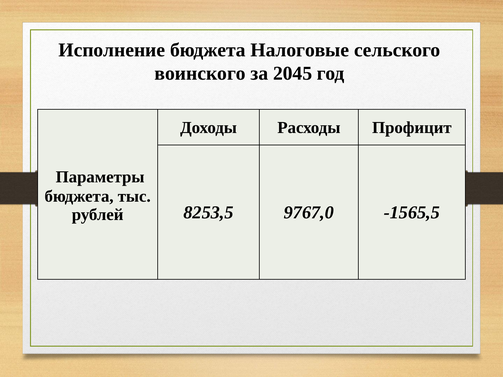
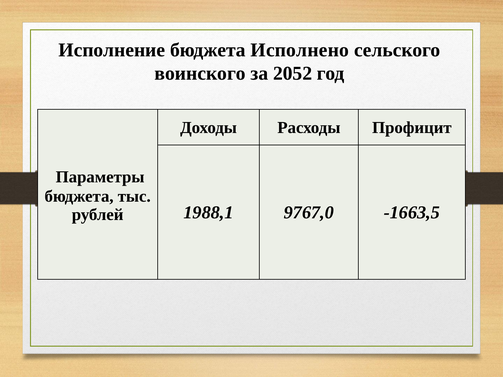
Налоговые: Налоговые -> Исполнено
2045: 2045 -> 2052
8253,5: 8253,5 -> 1988,1
-1565,5: -1565,5 -> -1663,5
